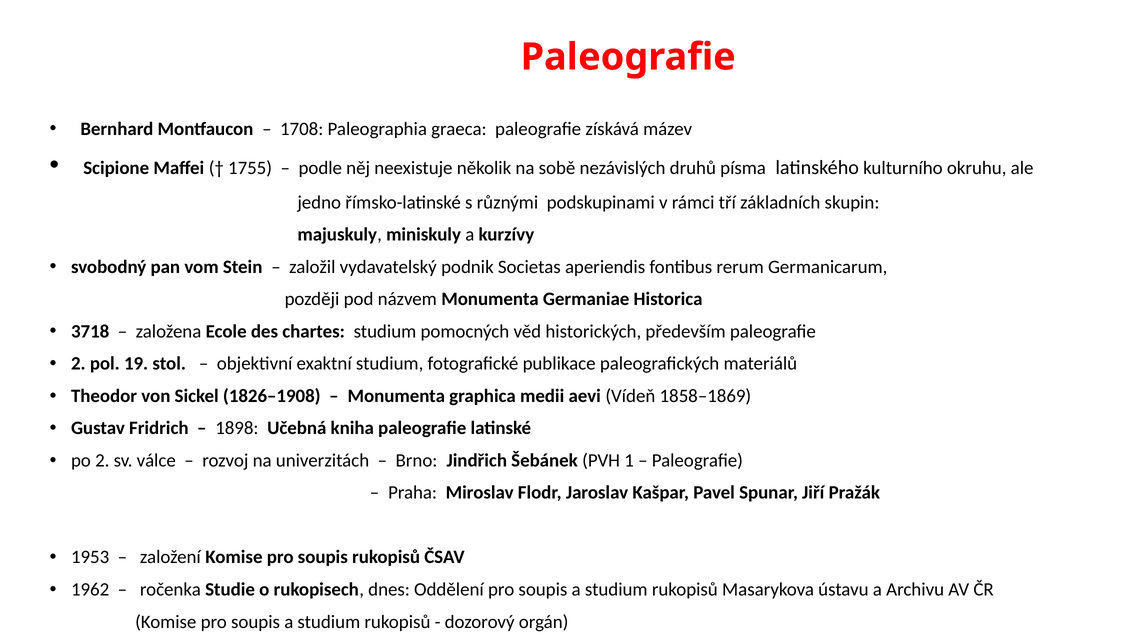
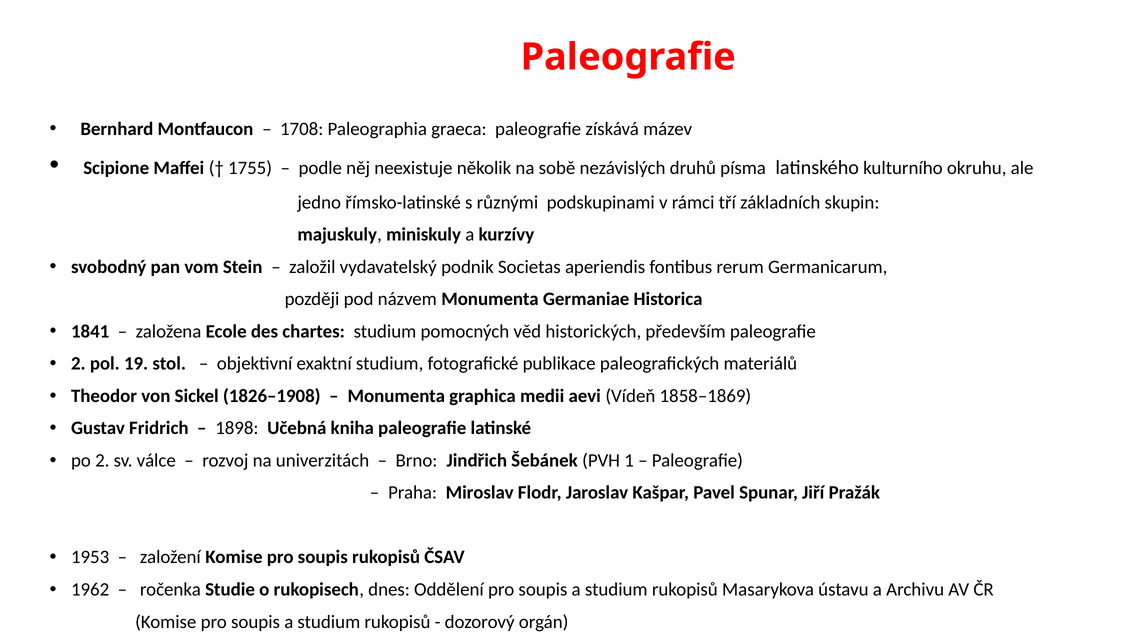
3718: 3718 -> 1841
